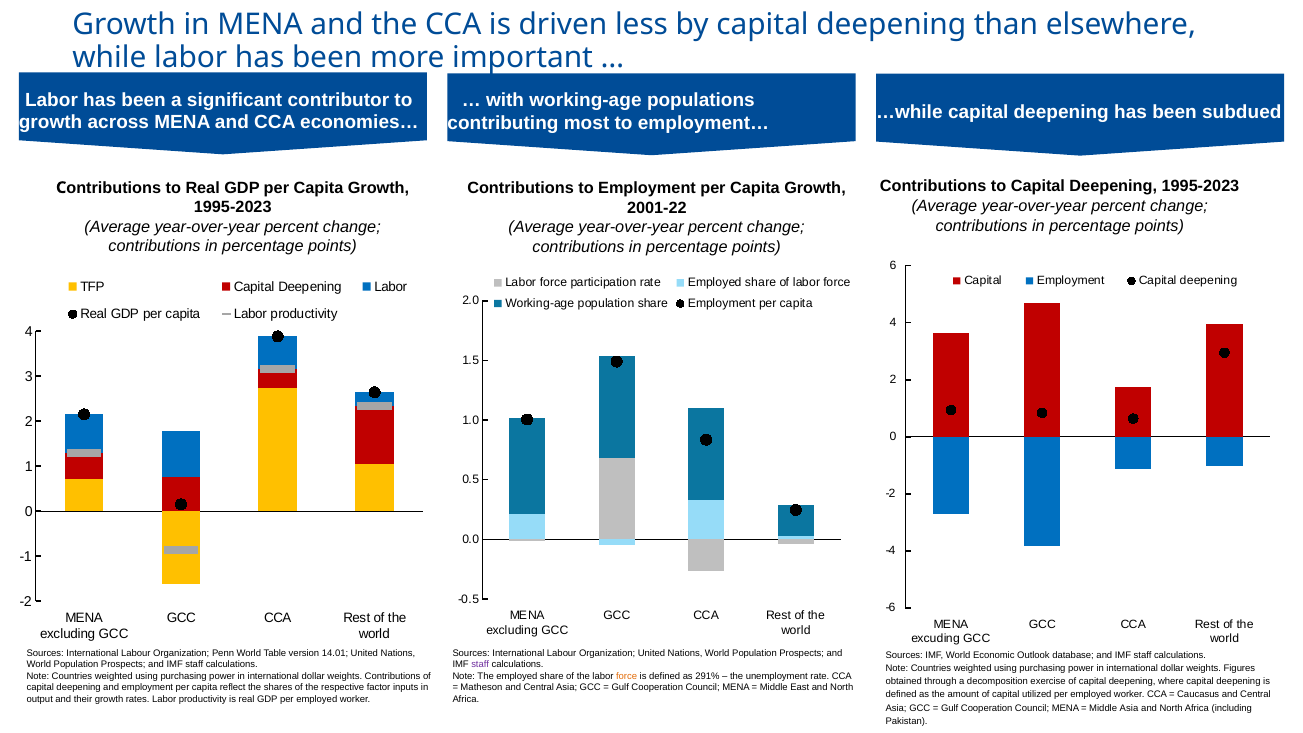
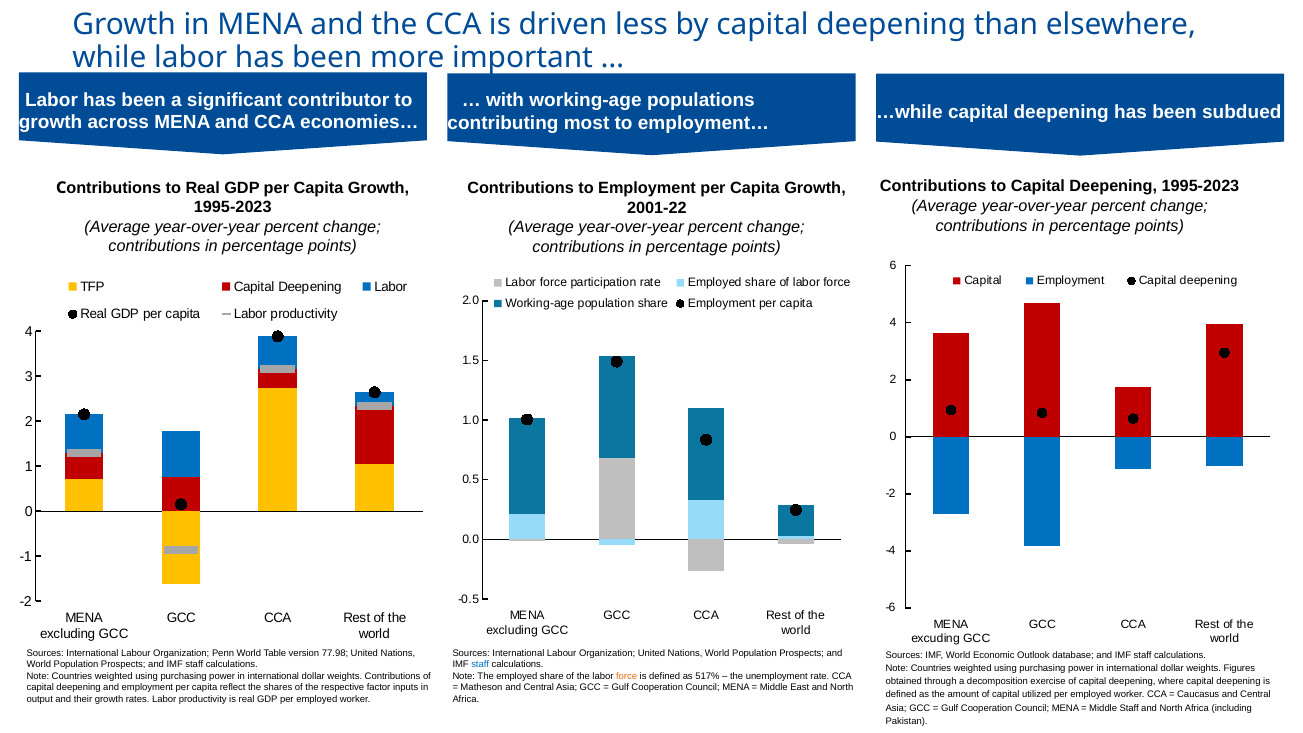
14.01: 14.01 -> 77.98
staff at (480, 665) colour: purple -> blue
291%: 291% -> 517%
Middle Asia: Asia -> Staff
